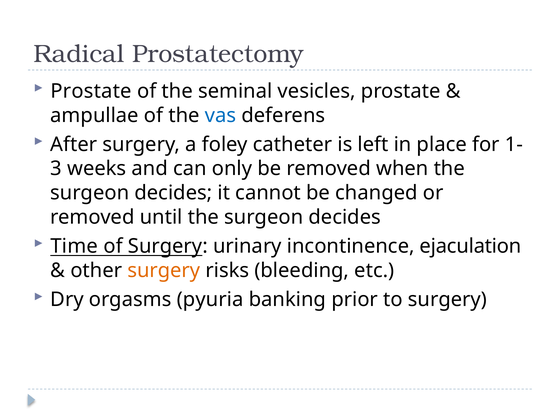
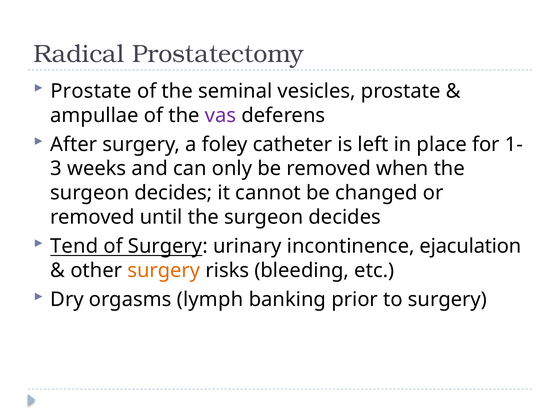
vas colour: blue -> purple
Time: Time -> Tend
pyuria: pyuria -> lymph
